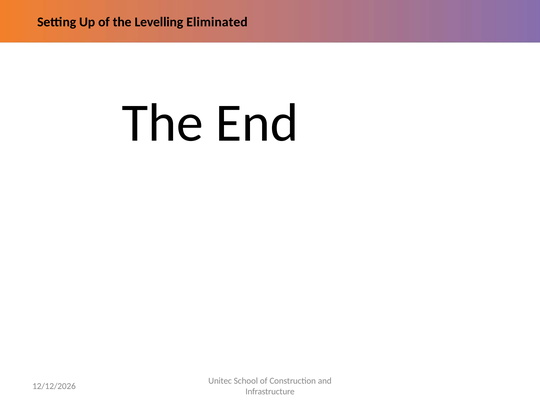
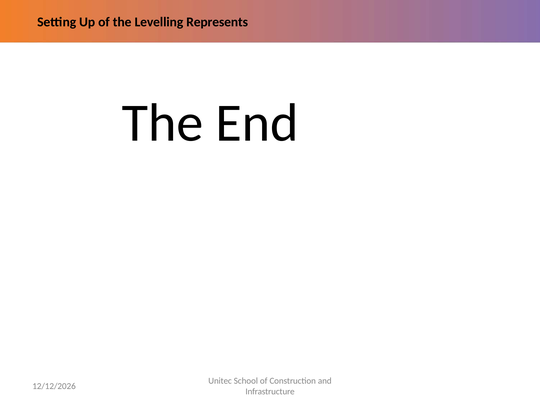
Eliminated: Eliminated -> Represents
